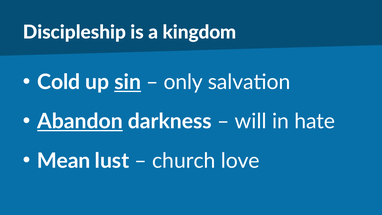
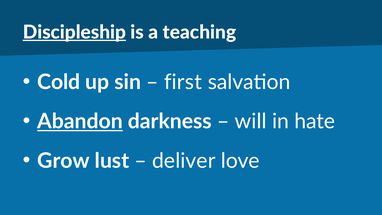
Discipleship underline: none -> present
kingdom: kingdom -> teaching
sin underline: present -> none
only: only -> first
Mean: Mean -> Grow
church: church -> deliver
